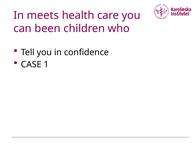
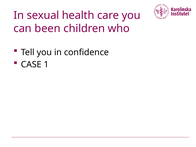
meets: meets -> sexual
